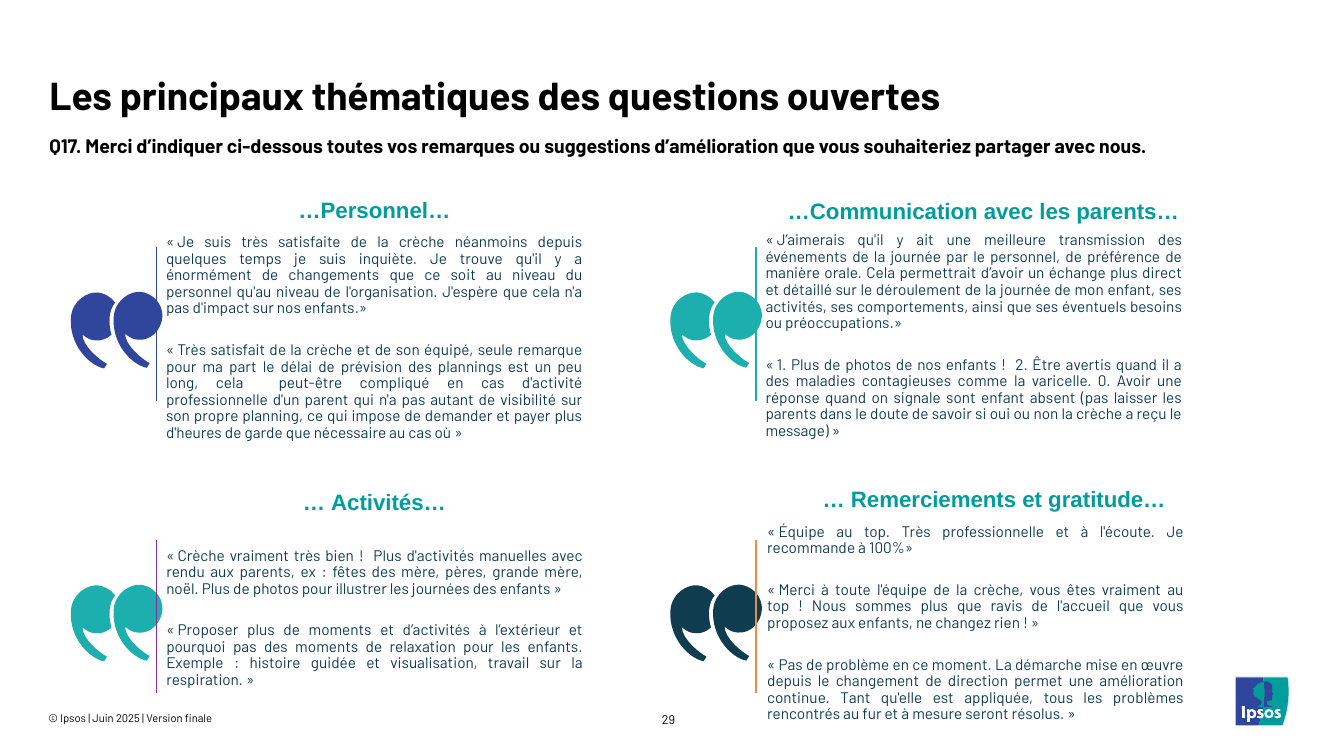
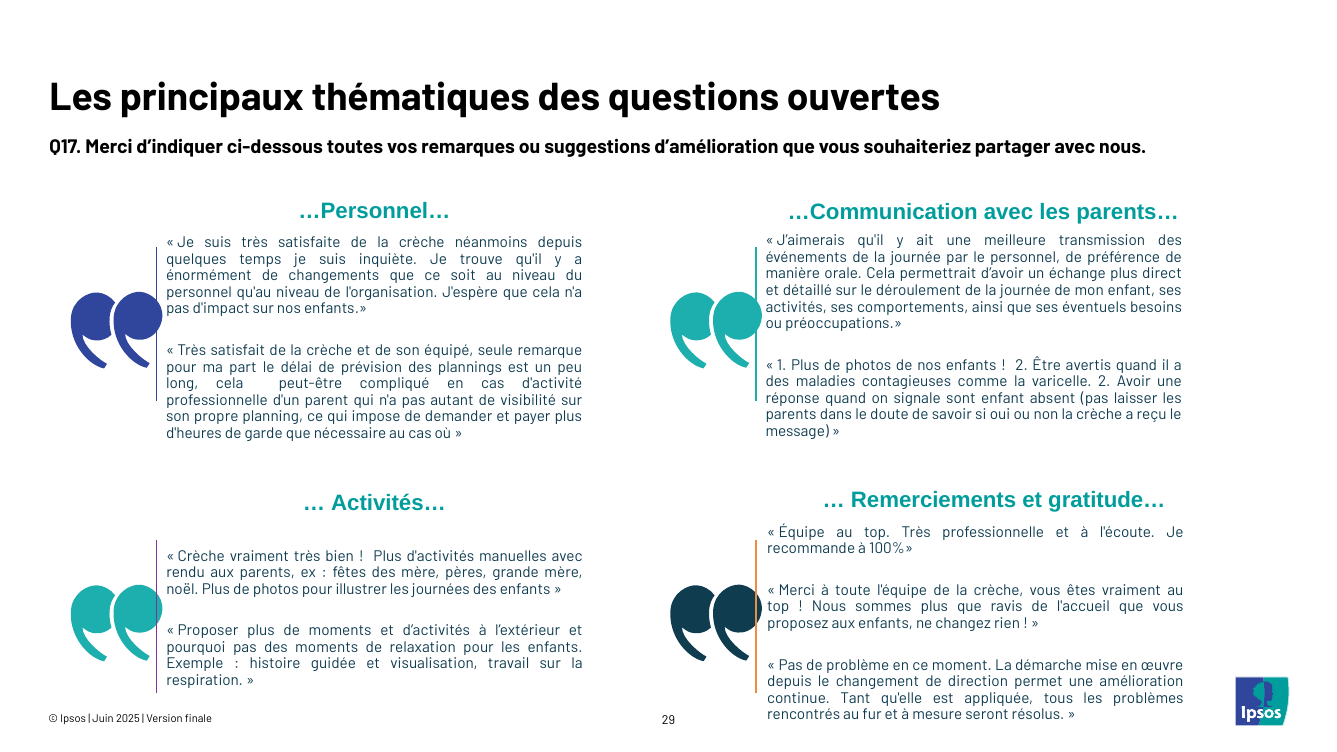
varicelle 0: 0 -> 2
